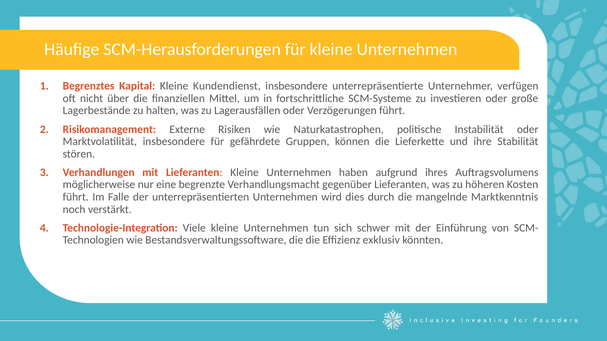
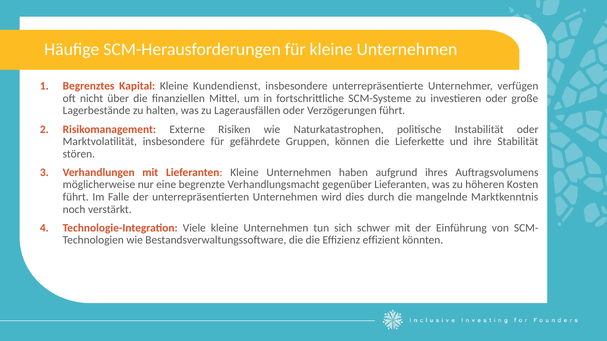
exklusiv: exklusiv -> effizient
